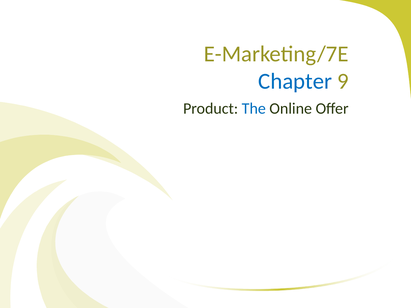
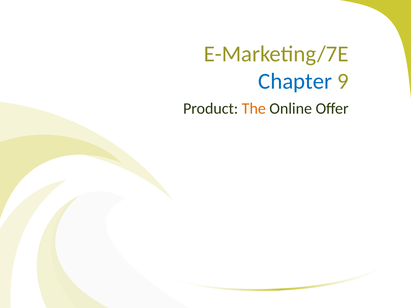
The colour: blue -> orange
